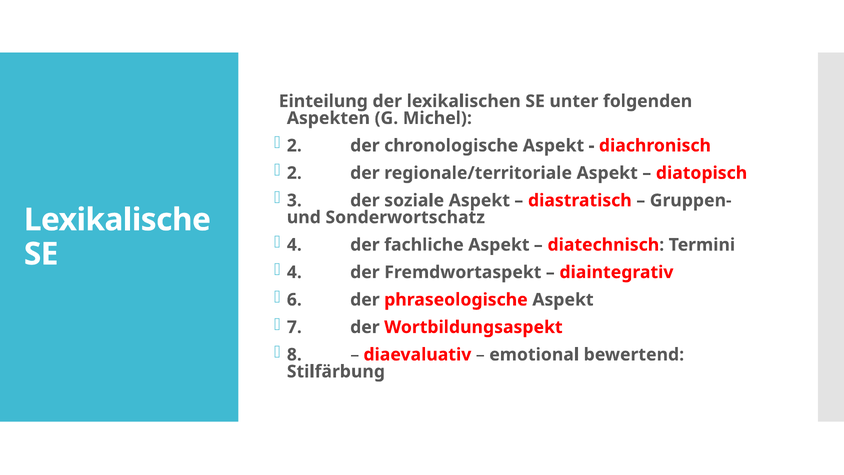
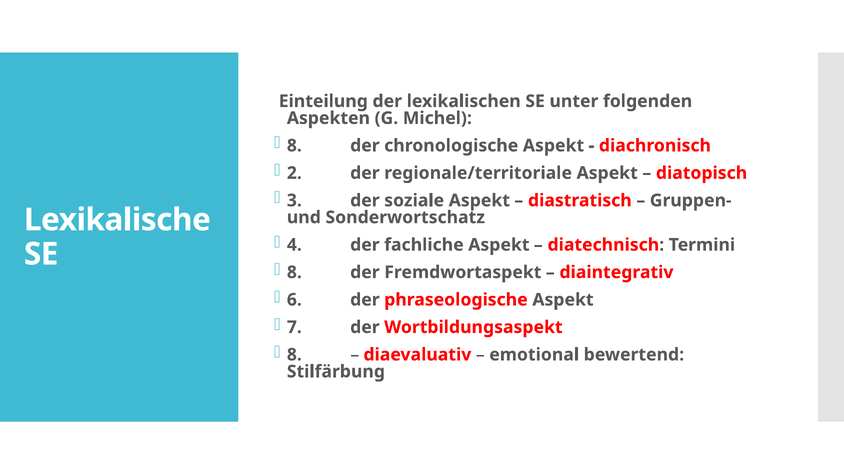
2 at (294, 146): 2 -> 8
4 at (294, 272): 4 -> 8
